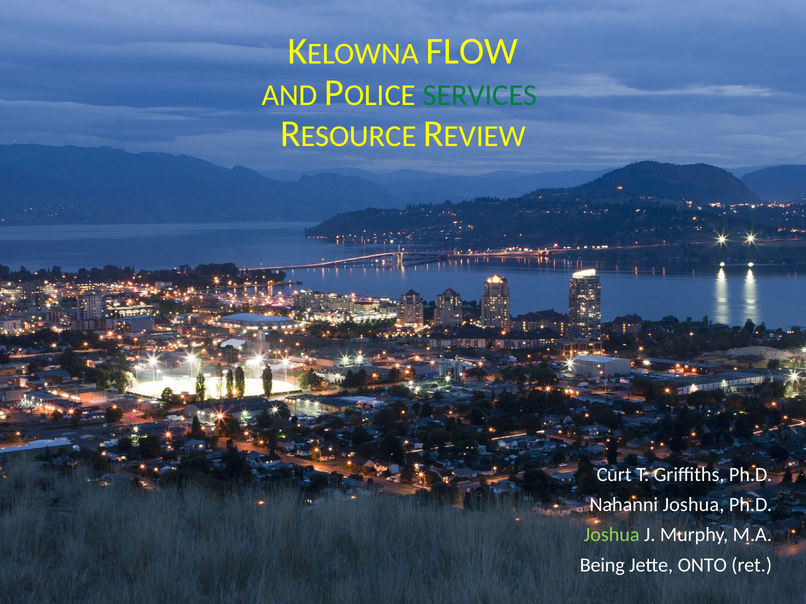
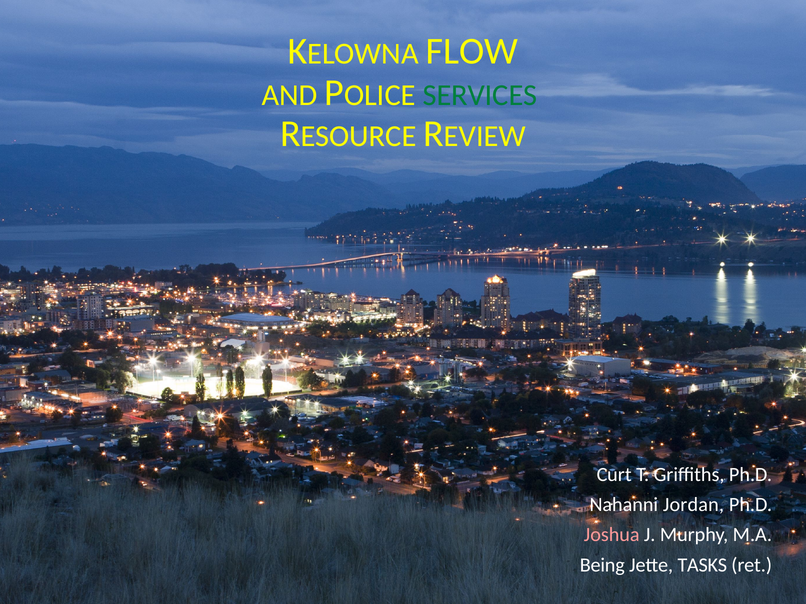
Nahanni Joshua: Joshua -> Jordan
Joshua at (612, 535) colour: light green -> pink
ONTO: ONTO -> TASKS
